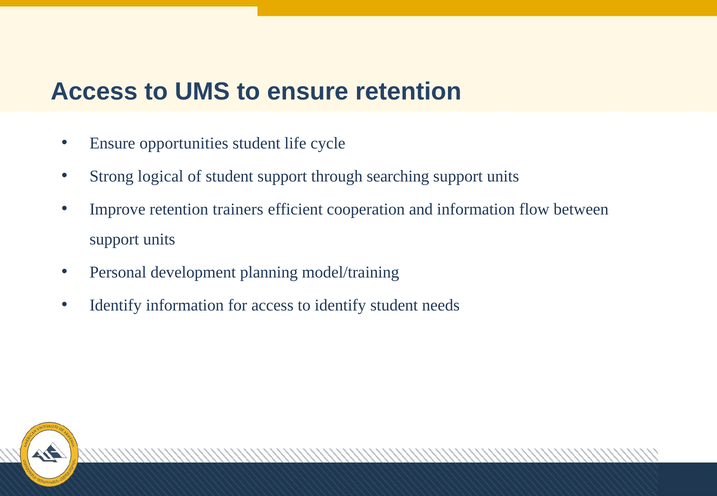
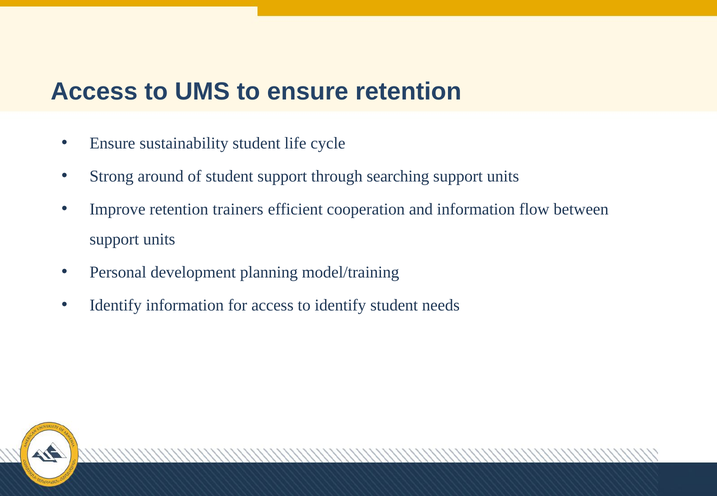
opportunities: opportunities -> sustainability
logical: logical -> around
